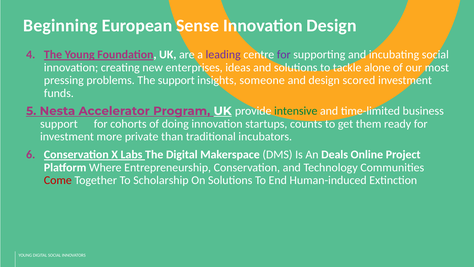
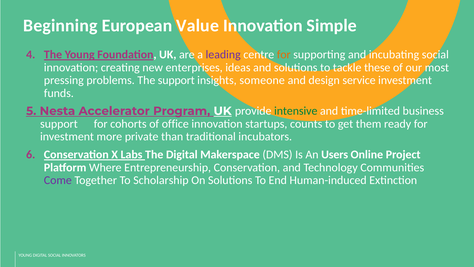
Sense: Sense -> Value
Innovation Design: Design -> Simple
for at (284, 55) colour: purple -> orange
alone: alone -> these
scored: scored -> service
doing: doing -> office
Deals: Deals -> Users
Come colour: red -> purple
